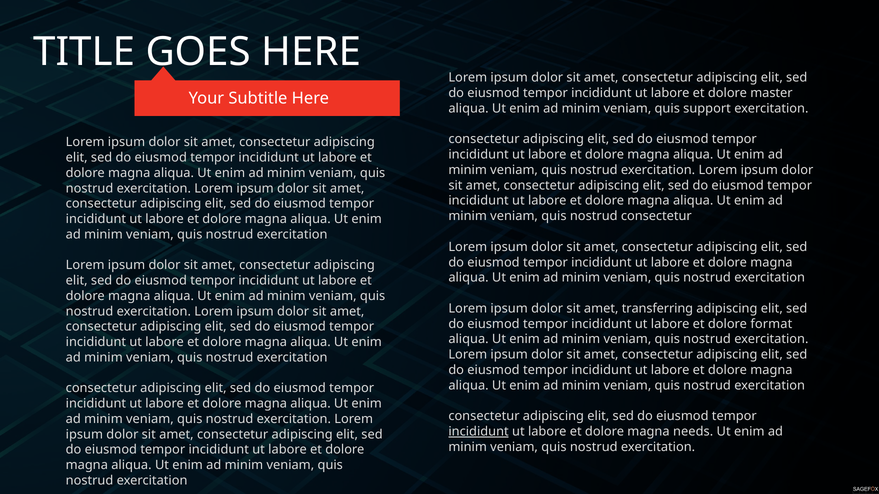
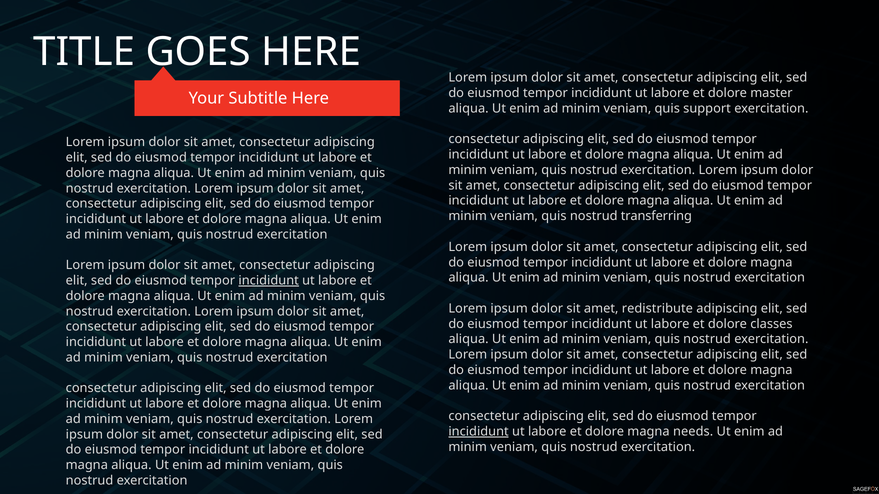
nostrud consectetur: consectetur -> transferring
incididunt at (269, 281) underline: none -> present
transferring: transferring -> redistribute
format: format -> classes
